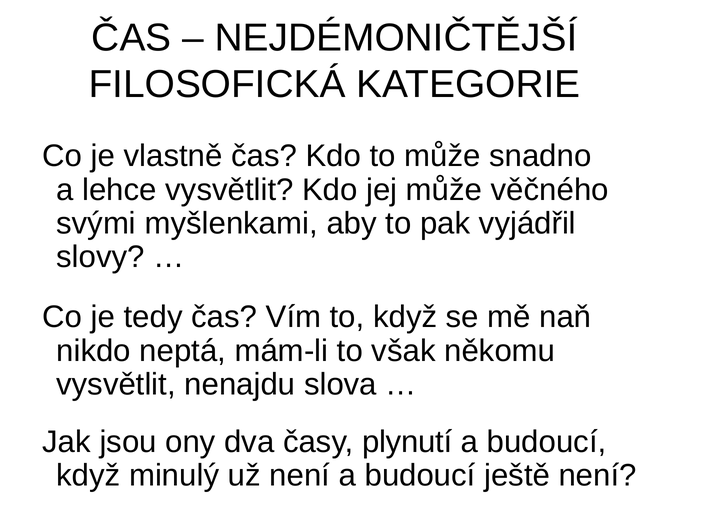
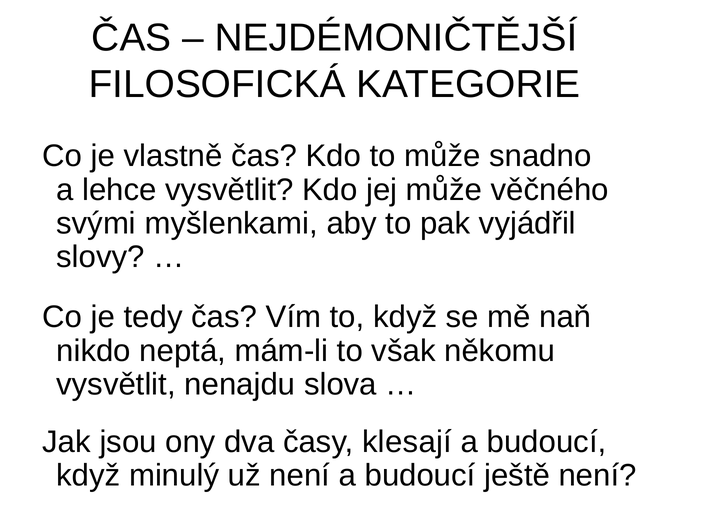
plynutí: plynutí -> klesají
